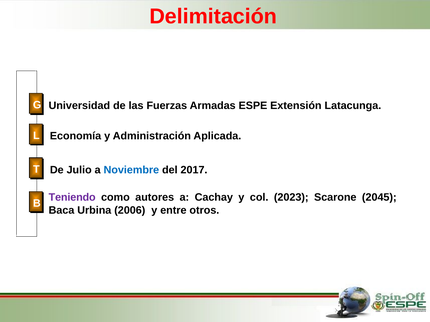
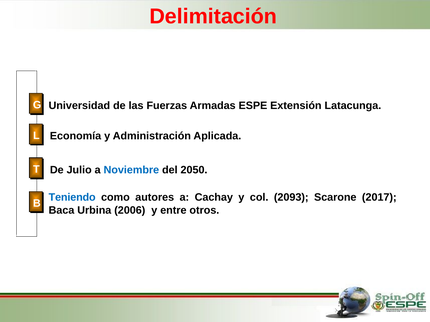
2017: 2017 -> 2050
Teniendo colour: purple -> blue
2023: 2023 -> 2093
2045: 2045 -> 2017
